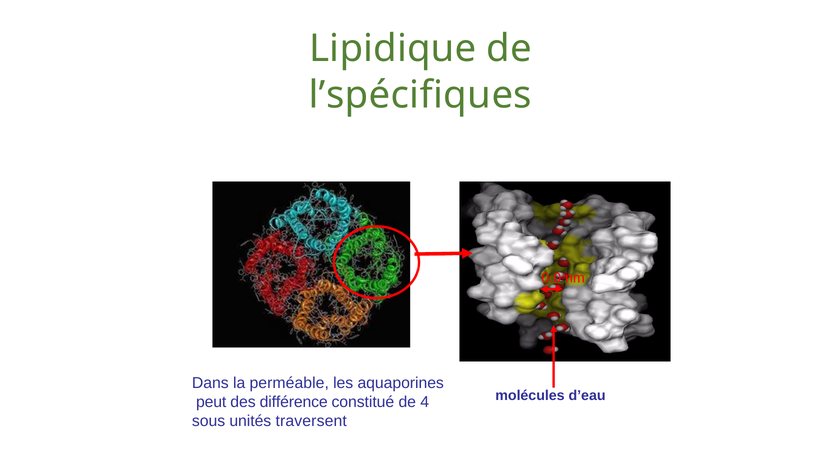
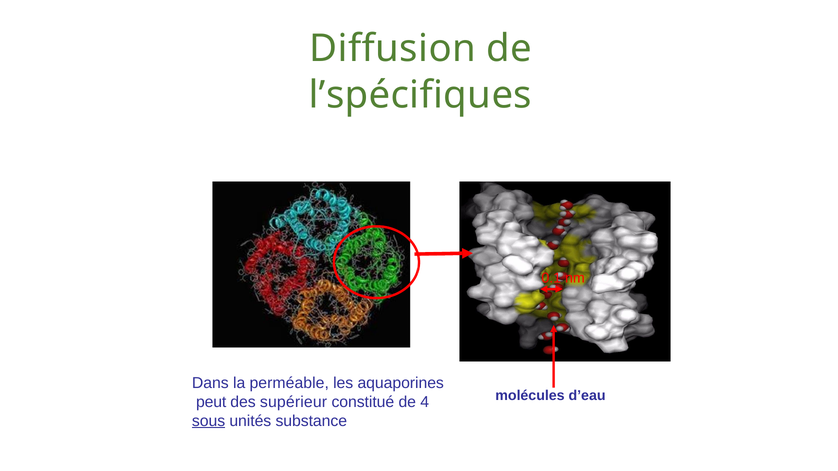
Lipidique: Lipidique -> Diffusion
0.0: 0.0 -> 0.1
différence: différence -> supérieur
sous underline: none -> present
traversent: traversent -> substance
